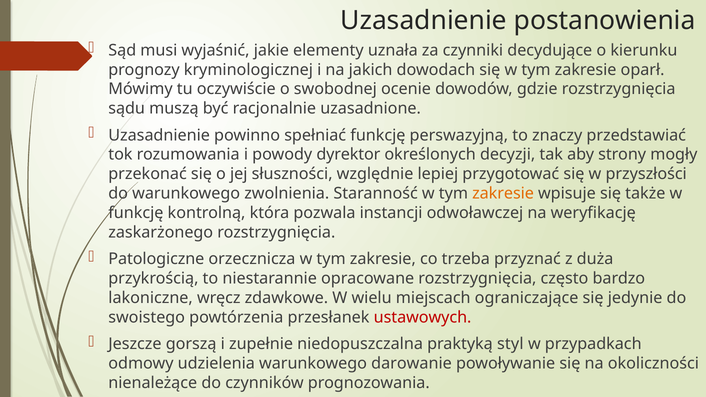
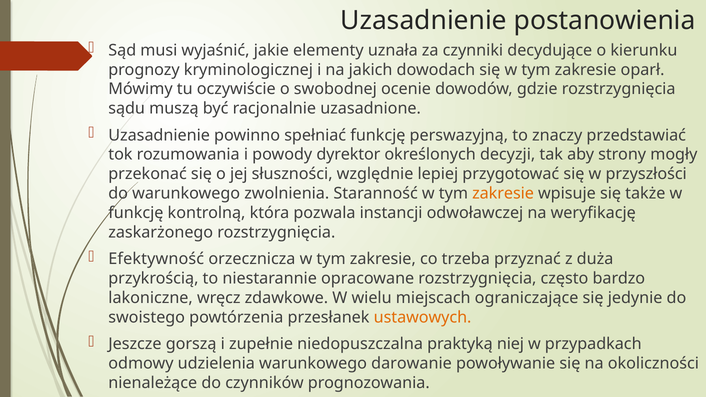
Patologiczne: Patologiczne -> Efektywność
ustawowych colour: red -> orange
styl: styl -> niej
